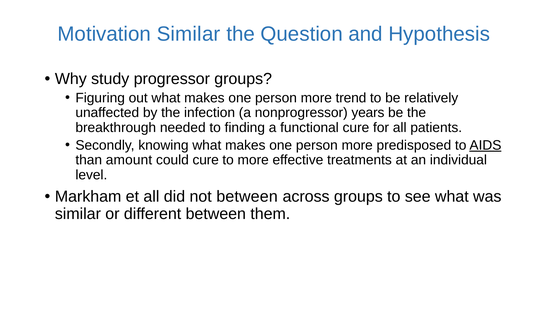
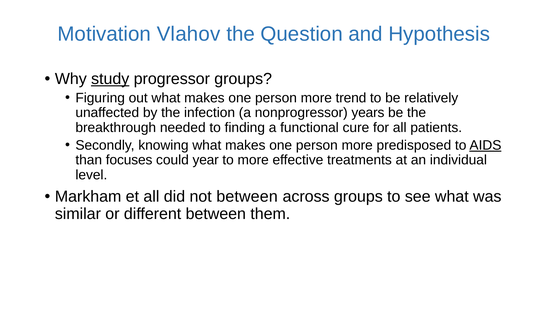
Motivation Similar: Similar -> Vlahov
study underline: none -> present
amount: amount -> focuses
could cure: cure -> year
